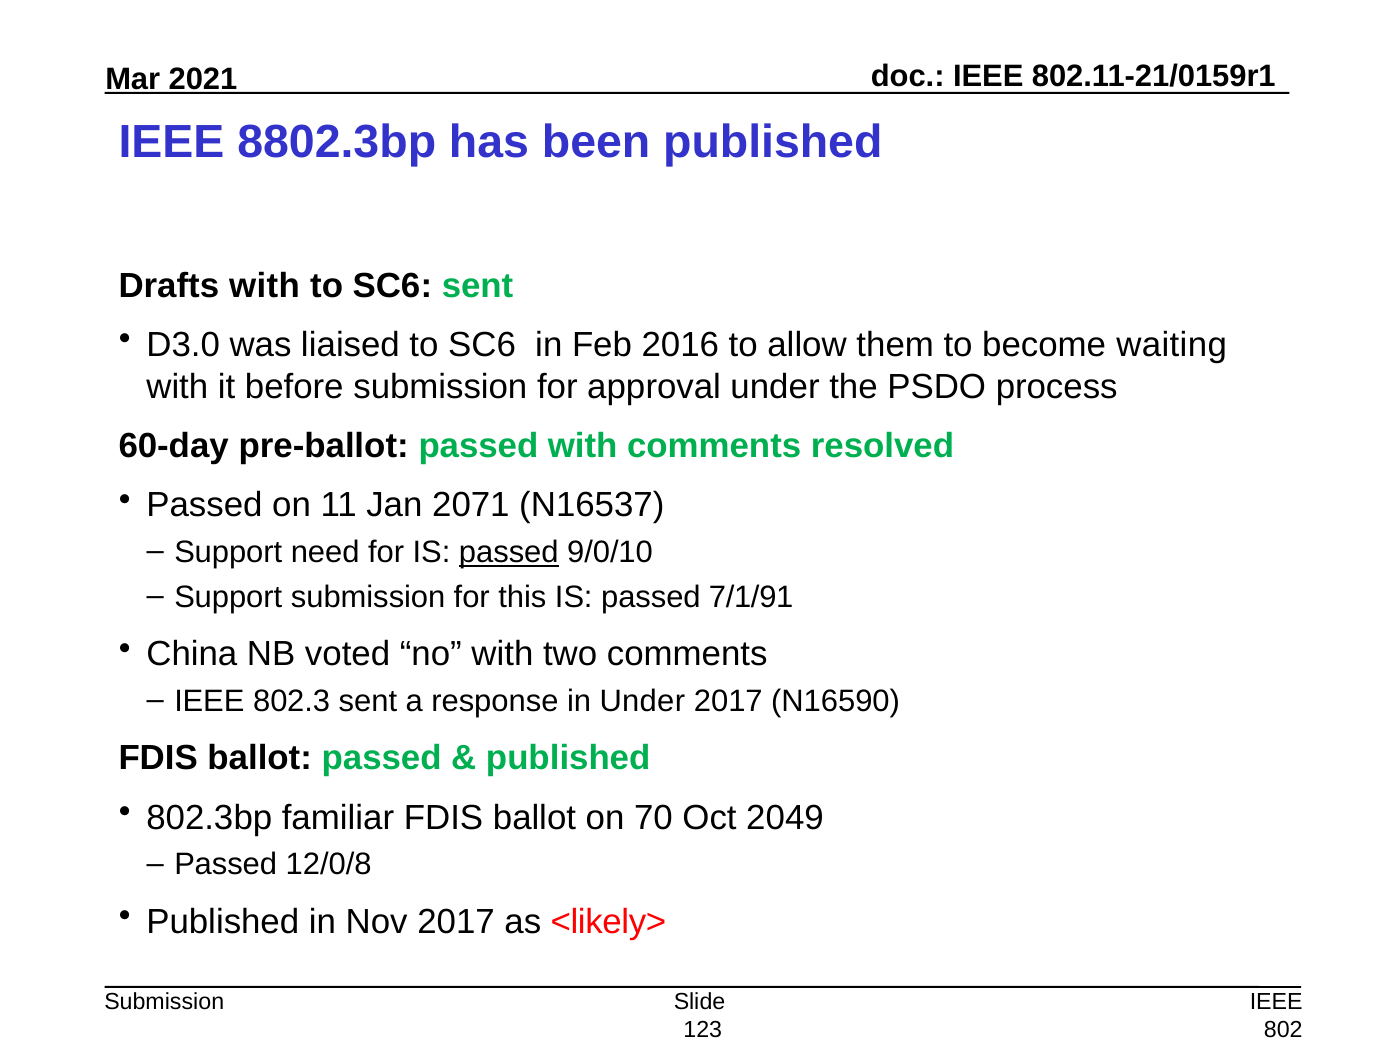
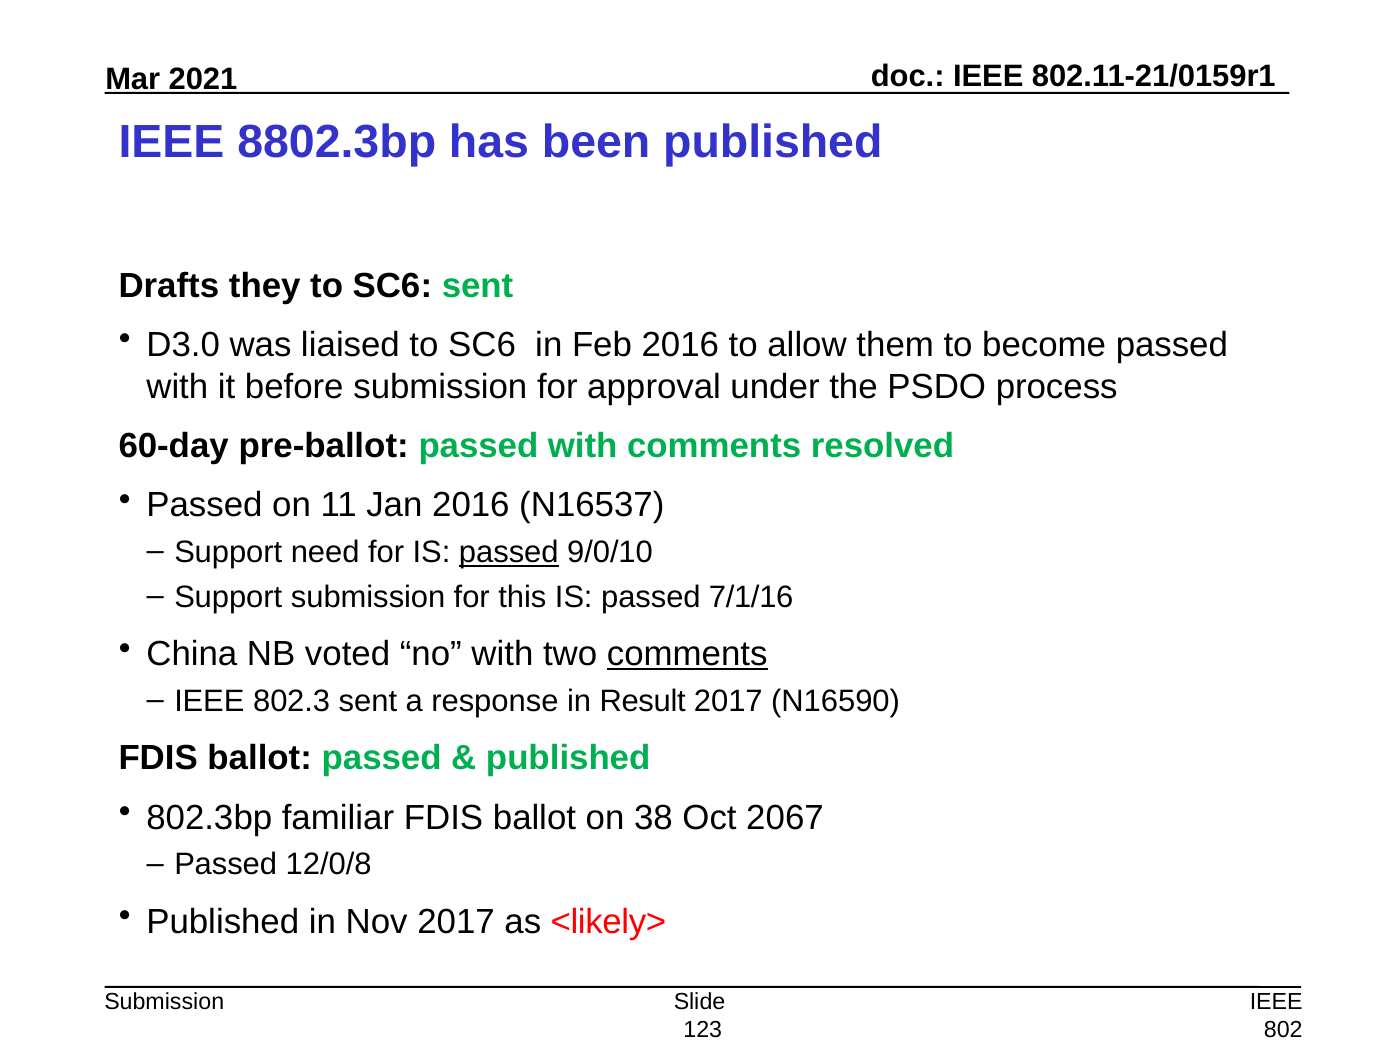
Drafts with: with -> they
become waiting: waiting -> passed
Jan 2071: 2071 -> 2016
7/1/91: 7/1/91 -> 7/1/16
comments at (687, 655) underline: none -> present
in Under: Under -> Result
70: 70 -> 38
2049: 2049 -> 2067
